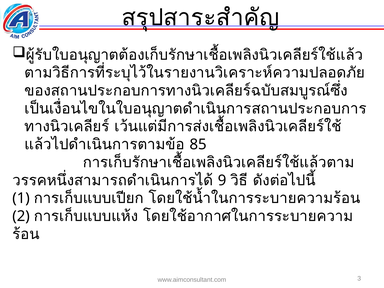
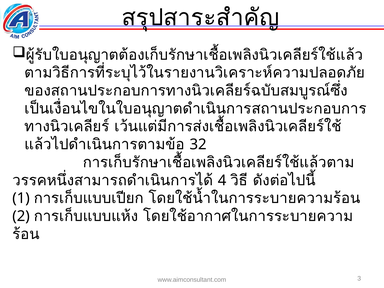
85: 85 -> 32
9: 9 -> 4
